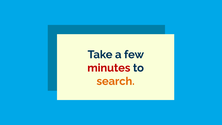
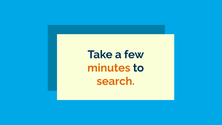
minutes colour: red -> orange
